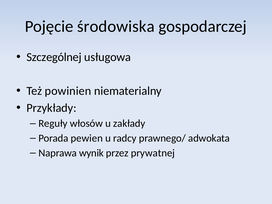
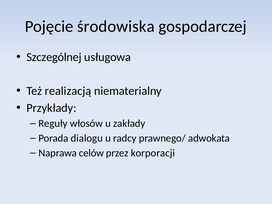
powinien: powinien -> realizacją
pewien: pewien -> dialogu
wynik: wynik -> celów
prywatnej: prywatnej -> korporacji
